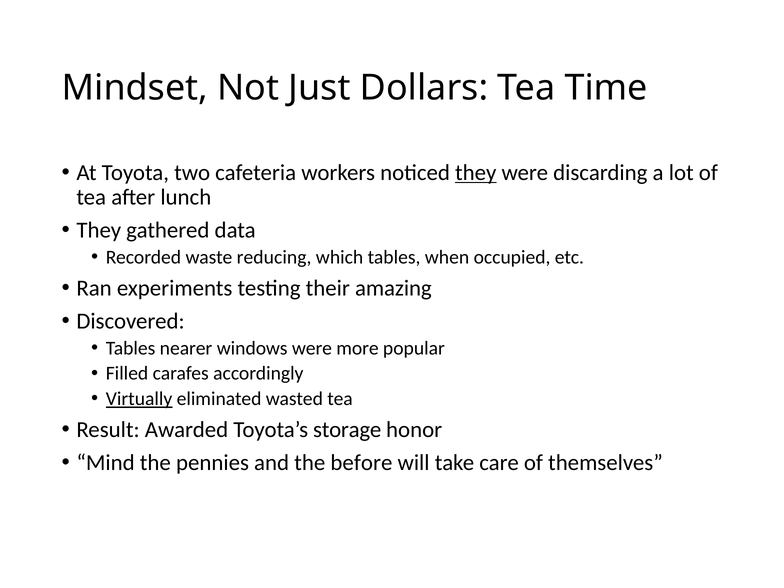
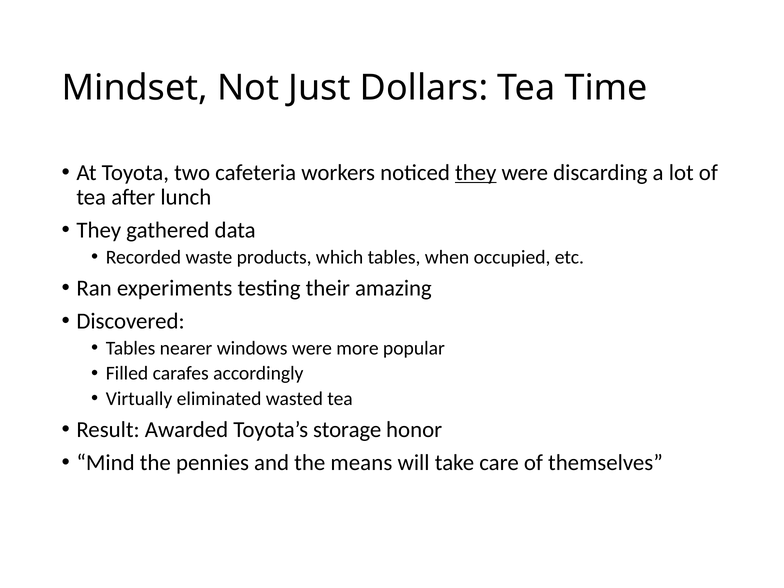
reducing: reducing -> products
Virtually underline: present -> none
before: before -> means
